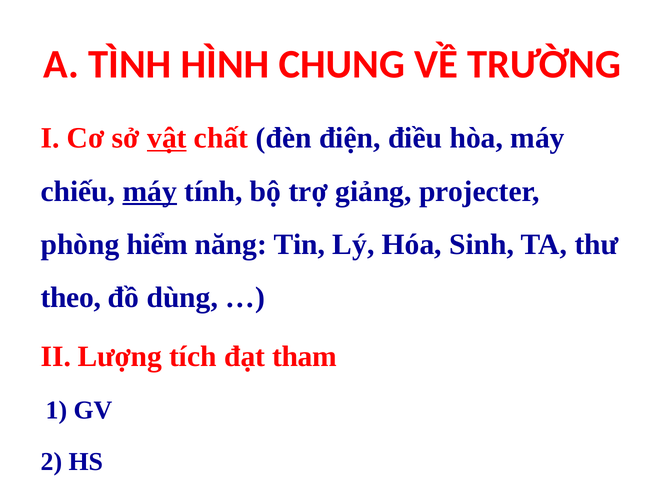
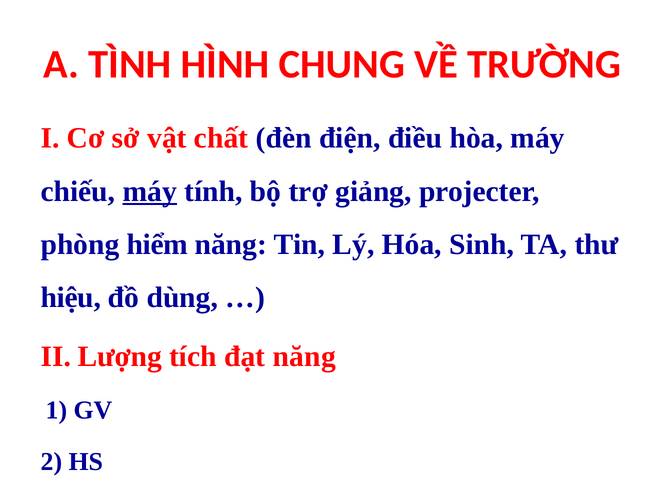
vật underline: present -> none
theo: theo -> hiệu
đạt tham: tham -> năng
